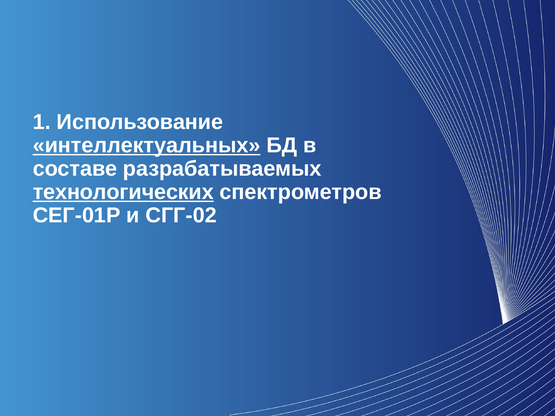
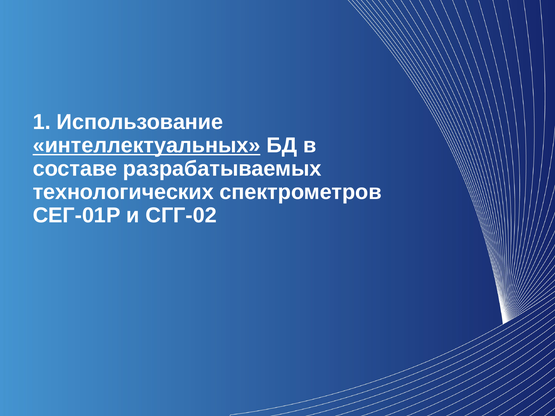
технологических underline: present -> none
